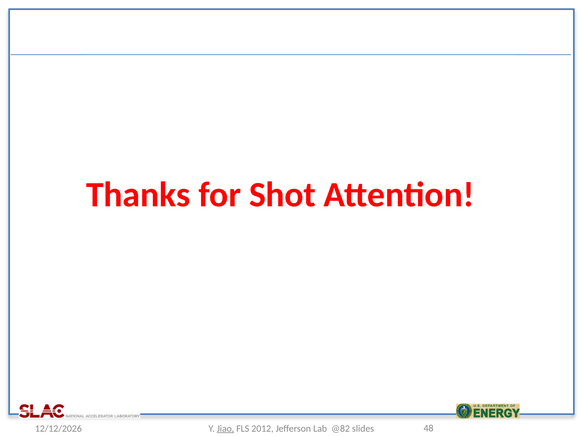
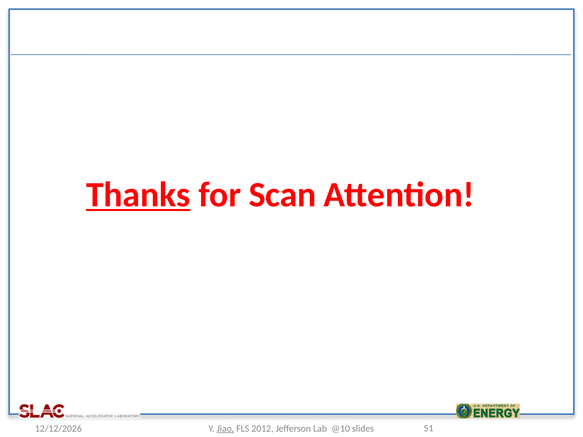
Thanks underline: none -> present
Shot: Shot -> Scan
@82: @82 -> @10
48: 48 -> 51
